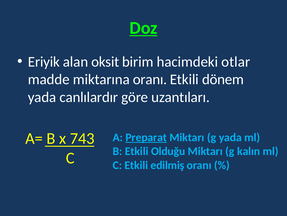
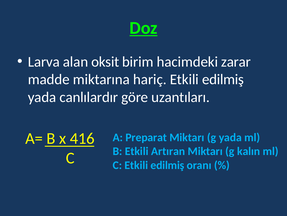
Eriyik: Eriyik -> Larva
otlar: otlar -> zarar
miktarına oranı: oranı -> hariç
dönem at (223, 79): dönem -> edilmiş
743: 743 -> 416
Preparat underline: present -> none
Olduğu: Olduğu -> Artıran
